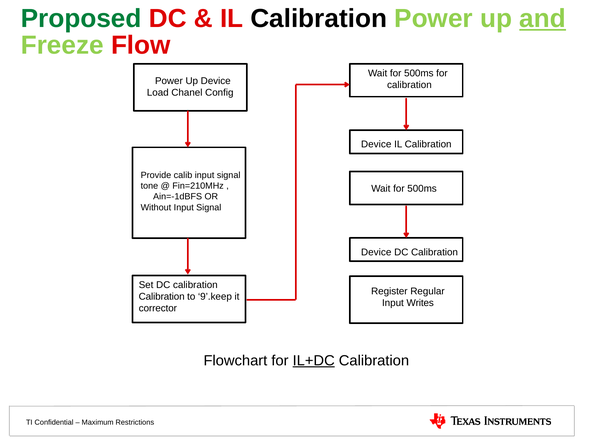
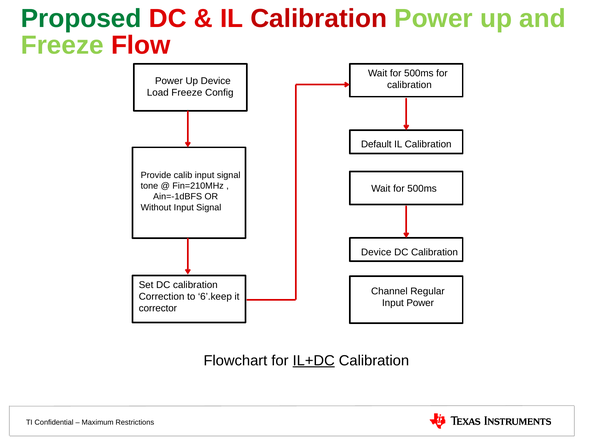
Calibration at (319, 19) colour: black -> red
and underline: present -> none
Load Chanel: Chanel -> Freeze
Device at (376, 145): Device -> Default
Register: Register -> Channel
Calibration at (162, 297): Calibration -> Correction
9’.keep: 9’.keep -> 6’.keep
Input Writes: Writes -> Power
